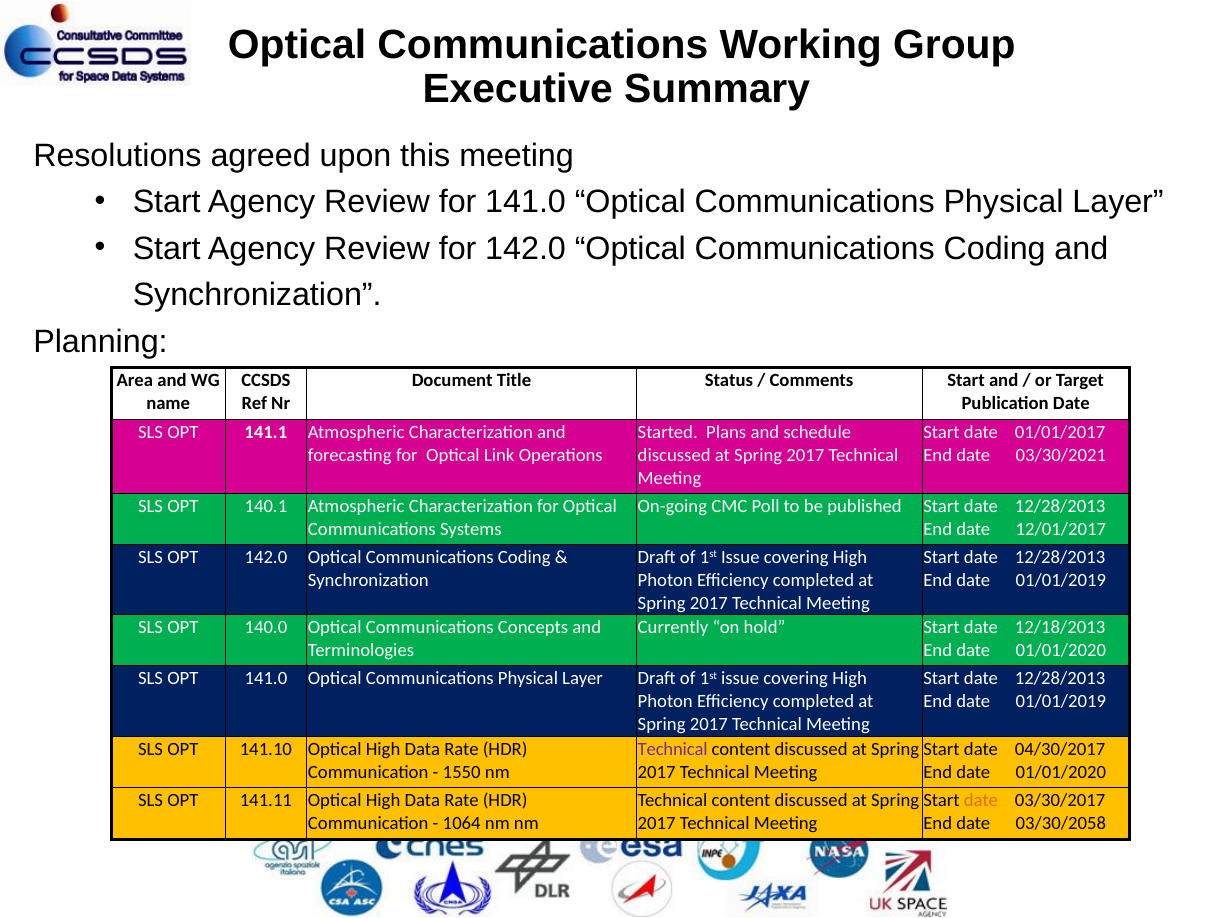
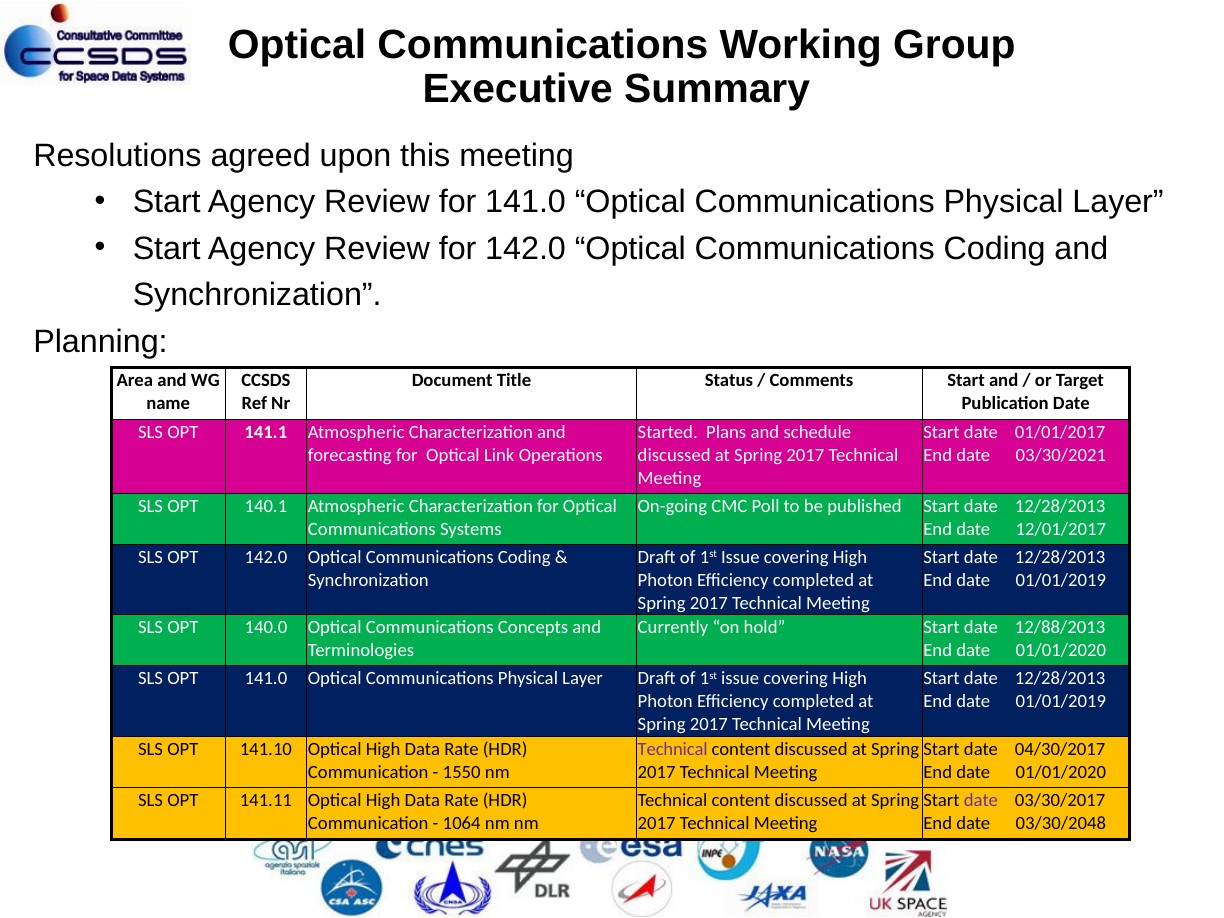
12/18/2013: 12/18/2013 -> 12/88/2013
date at (981, 800) colour: orange -> purple
03/30/2058: 03/30/2058 -> 03/30/2048
